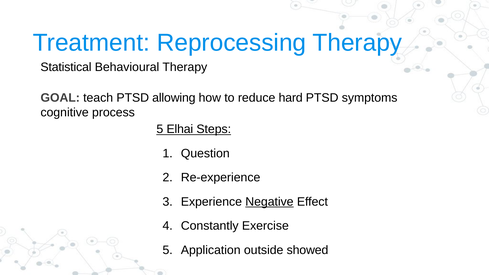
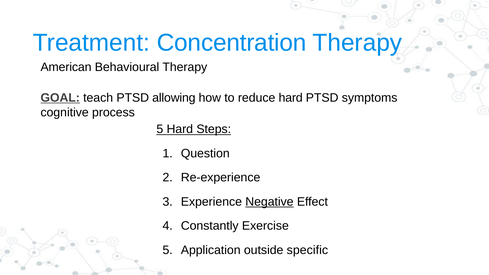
Reprocessing: Reprocessing -> Concentration
Statistical: Statistical -> American
GOAL underline: none -> present
5 Elhai: Elhai -> Hard
showed: showed -> specific
